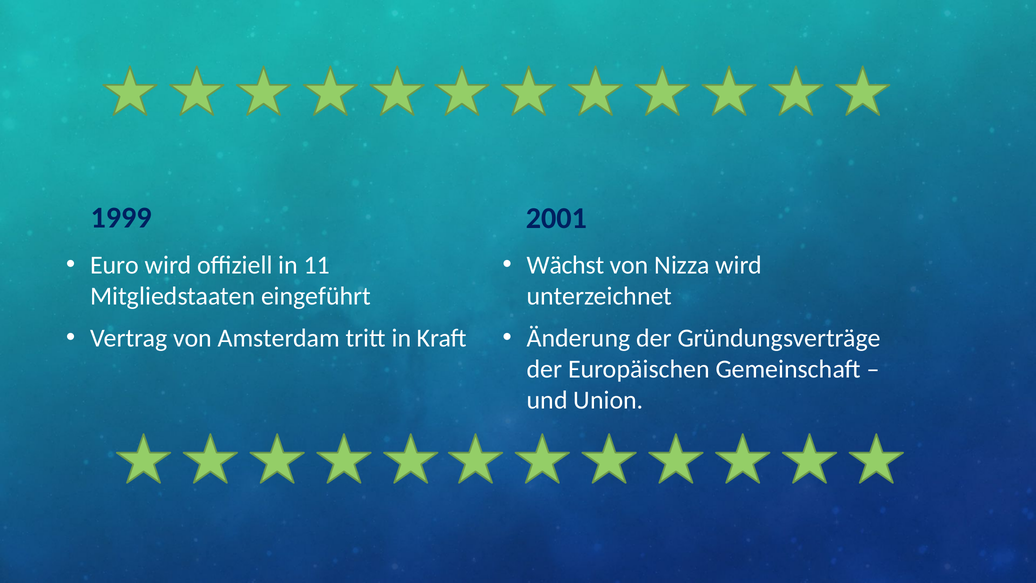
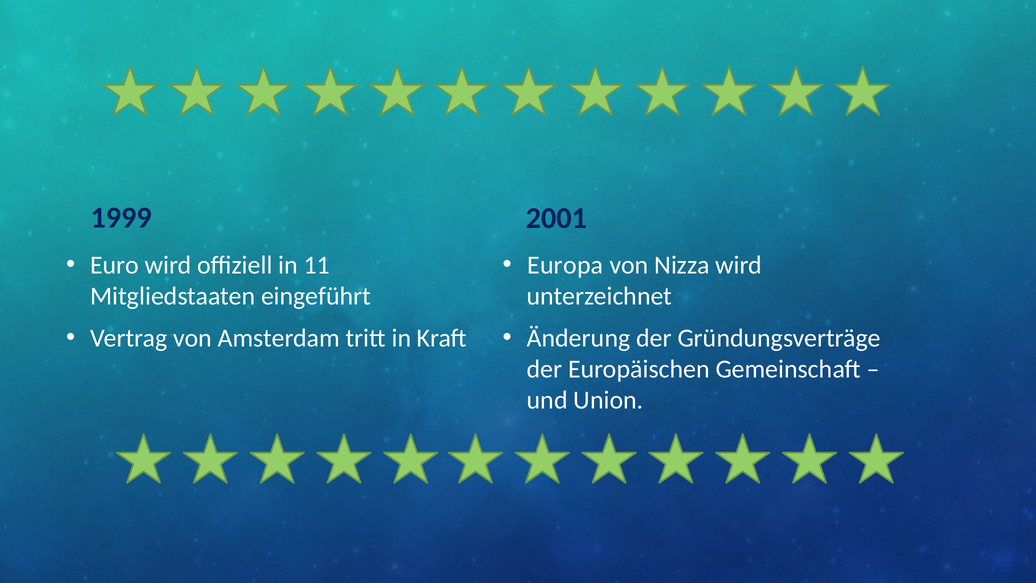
Wächst: Wächst -> Europa
